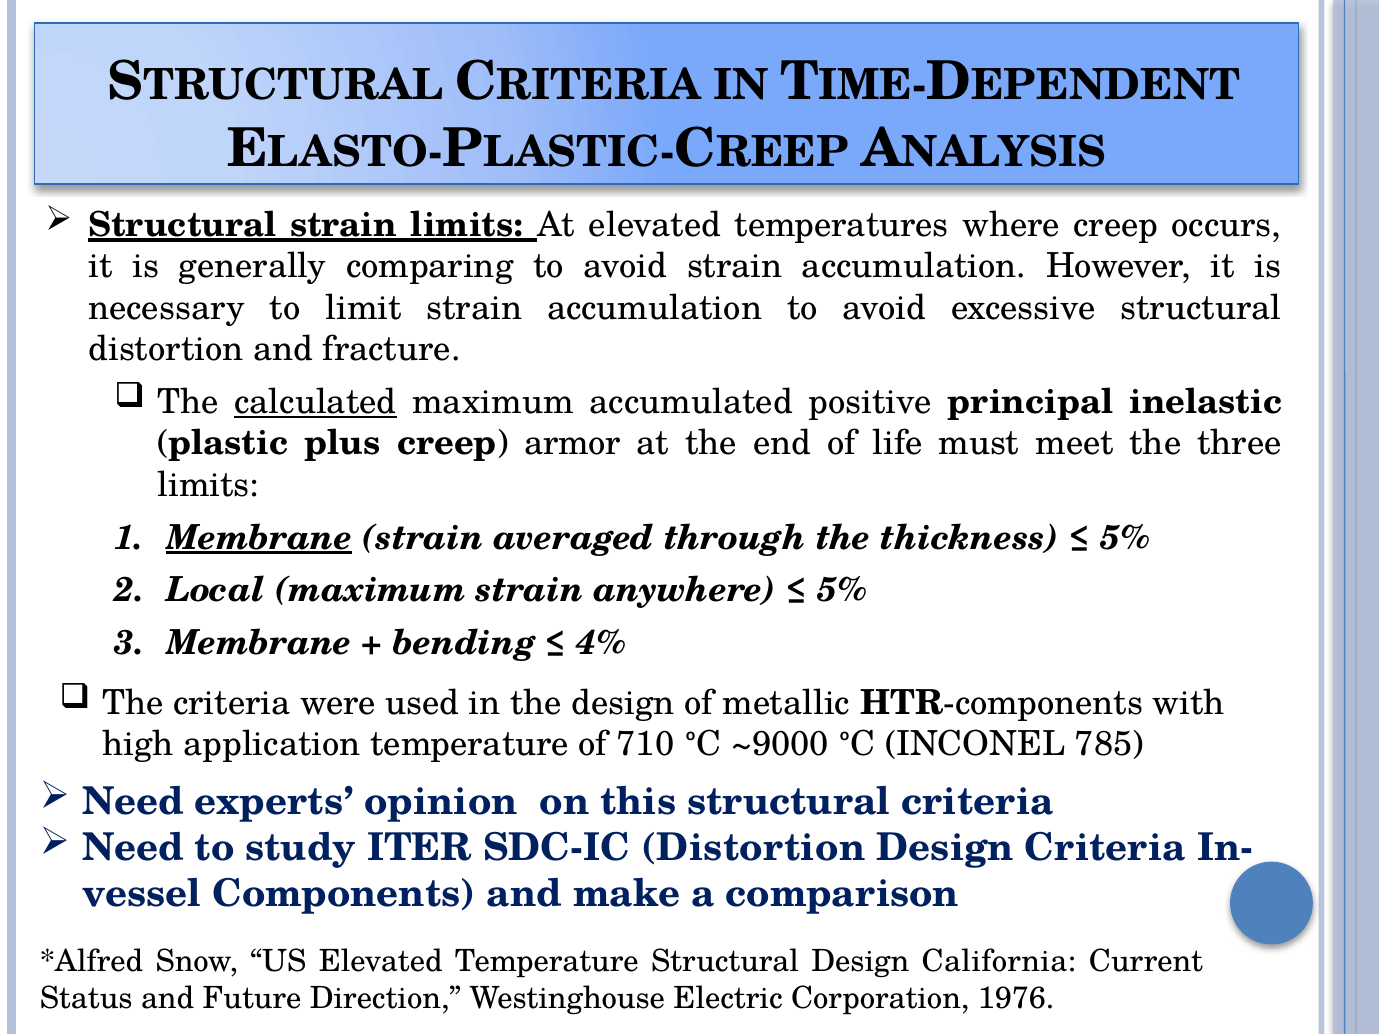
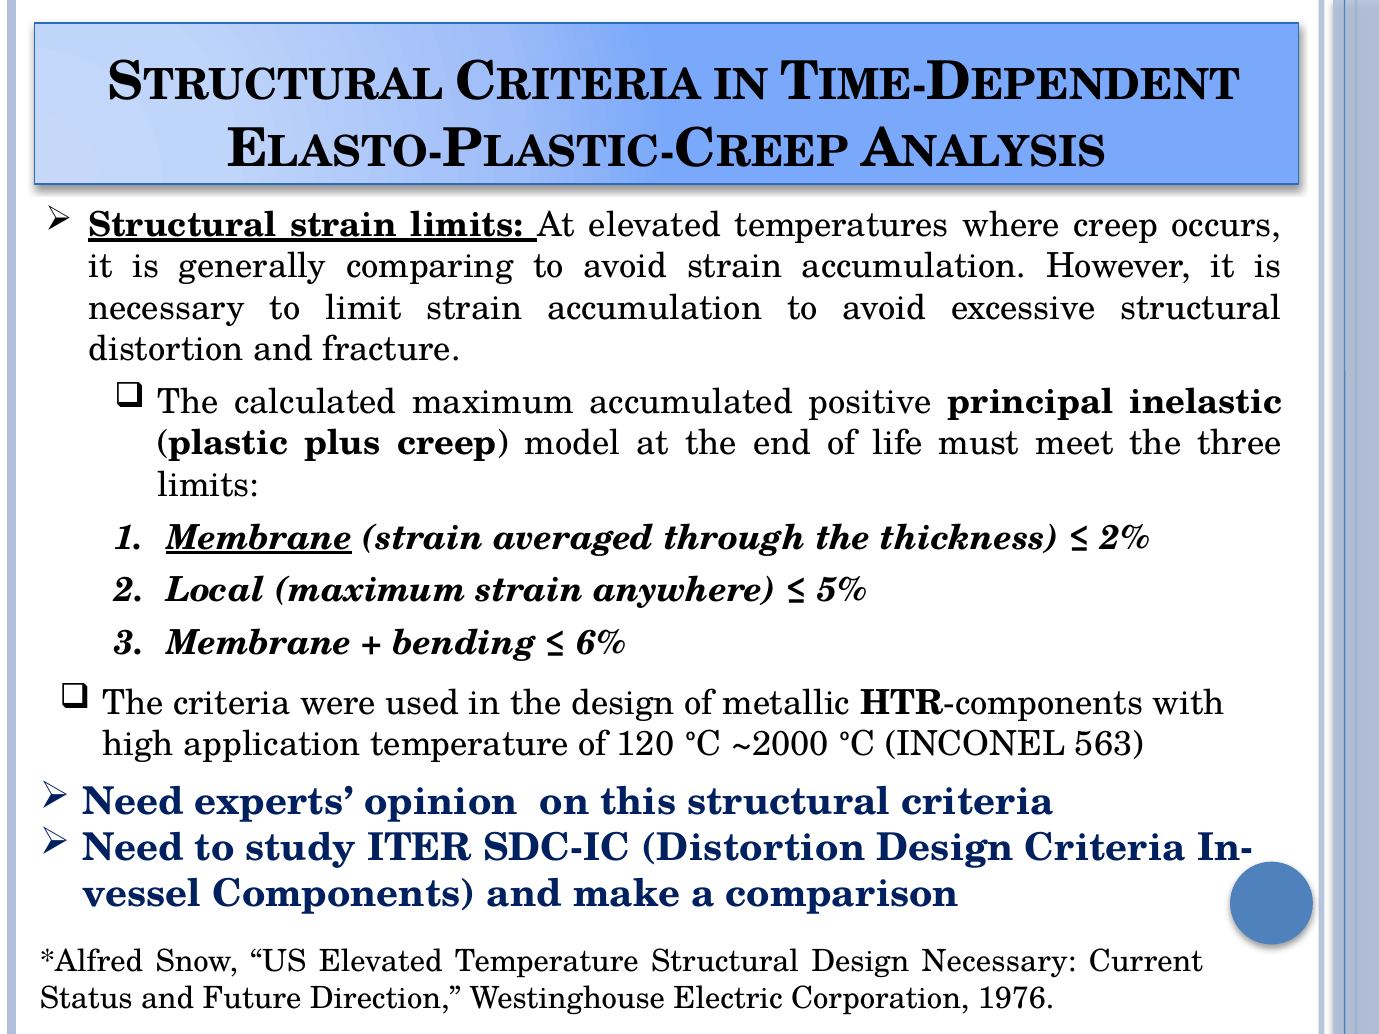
calculated underline: present -> none
armor: armor -> model
5% at (1126, 538): 5% -> 2%
4%: 4% -> 6%
710: 710 -> 120
~9000: ~9000 -> ~2000
785: 785 -> 563
Design California: California -> Necessary
